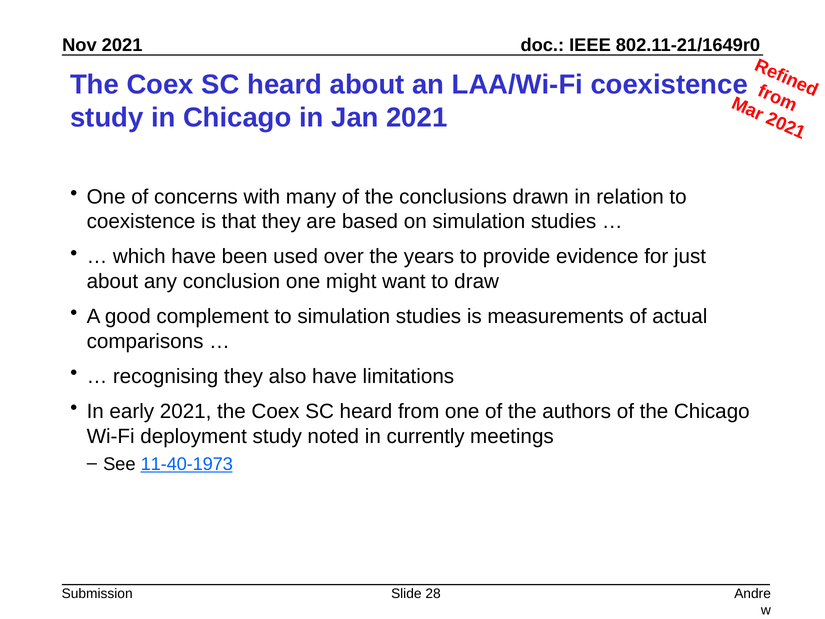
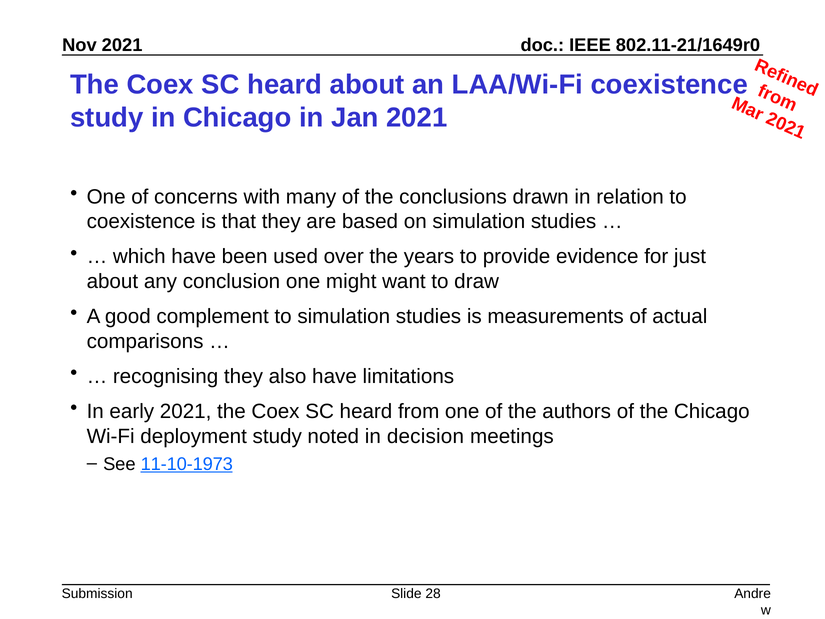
currently: currently -> decision
11-40-1973: 11-40-1973 -> 11-10-1973
